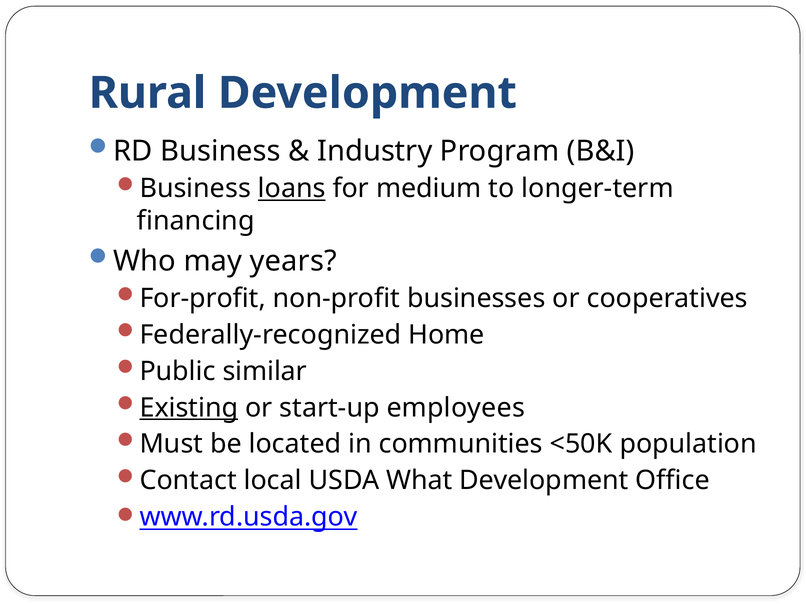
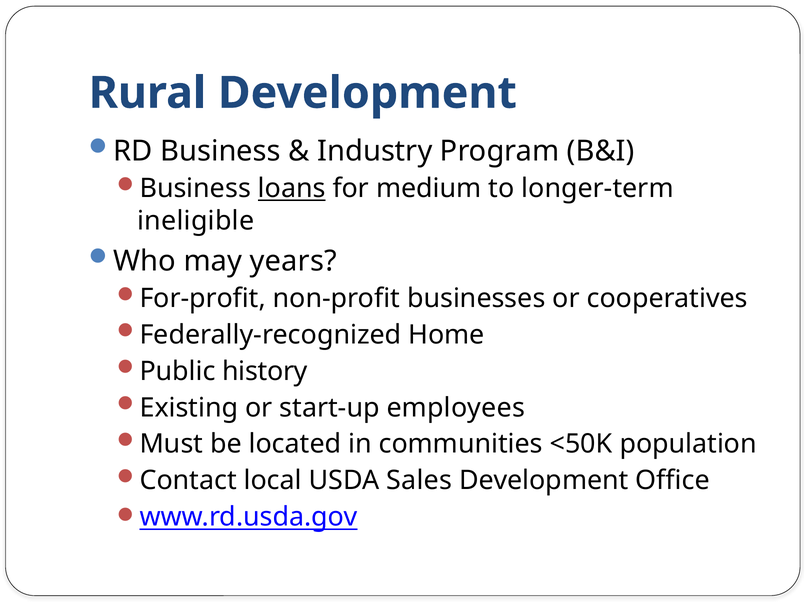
financing: financing -> ineligible
similar: similar -> history
Existing underline: present -> none
What: What -> Sales
